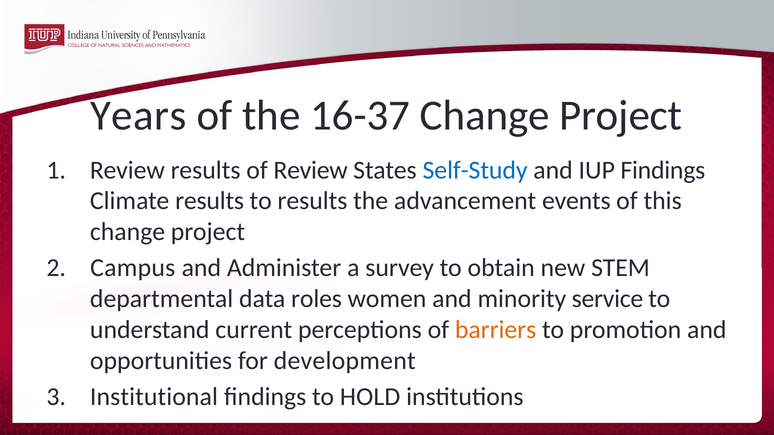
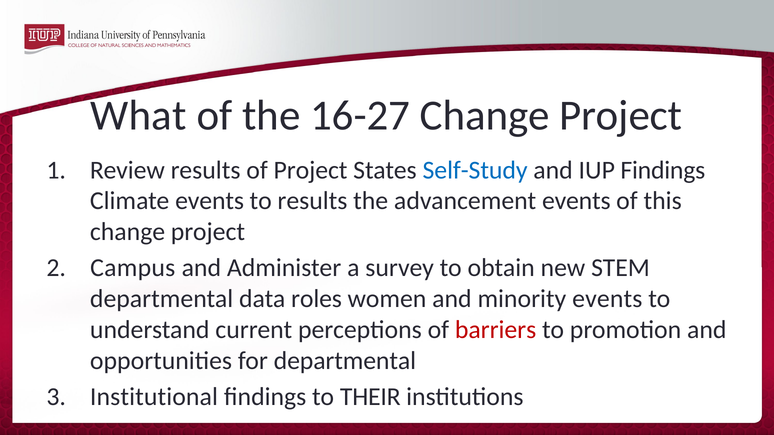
Years: Years -> What
16-37: 16-37 -> 16-27
of Review: Review -> Project
Climate results: results -> events
minority service: service -> events
barriers colour: orange -> red
for development: development -> departmental
HOLD: HOLD -> THEIR
